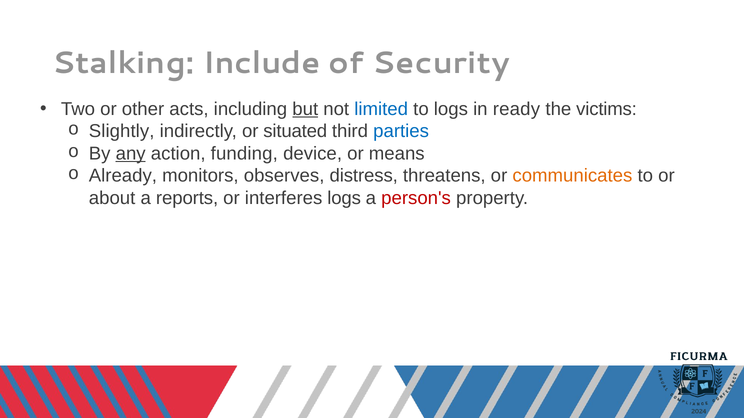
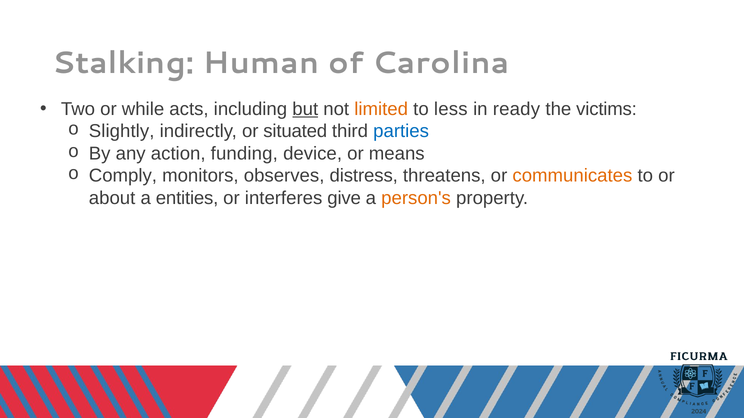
Include: Include -> Human
Security: Security -> Carolina
other: other -> while
limited colour: blue -> orange
to logs: logs -> less
any underline: present -> none
Already: Already -> Comply
reports: reports -> entities
interferes logs: logs -> give
person's colour: red -> orange
